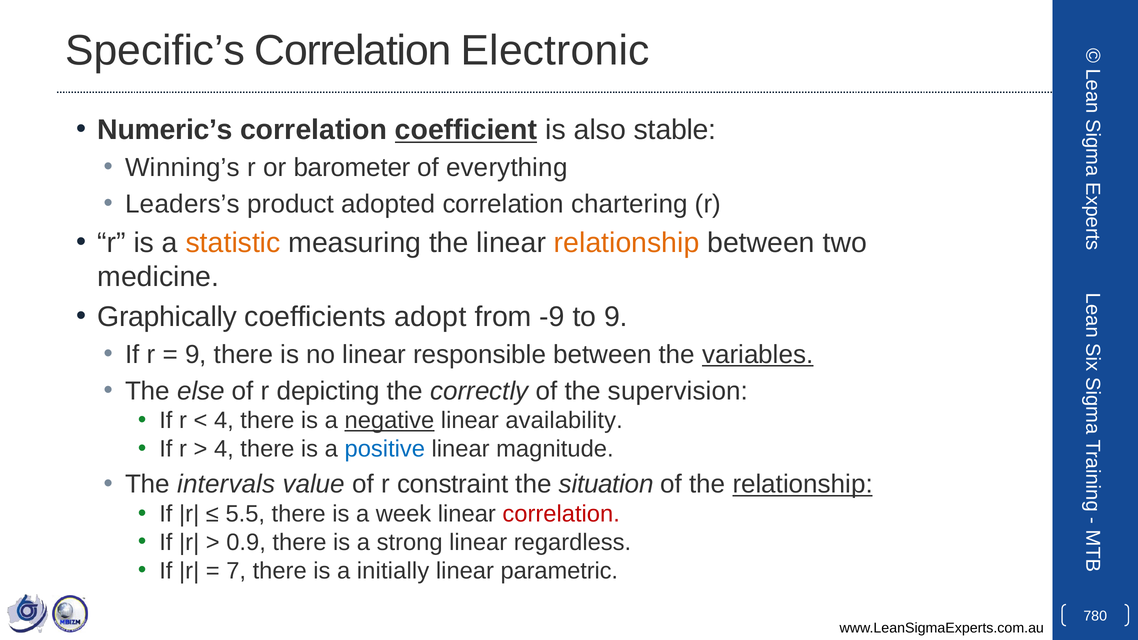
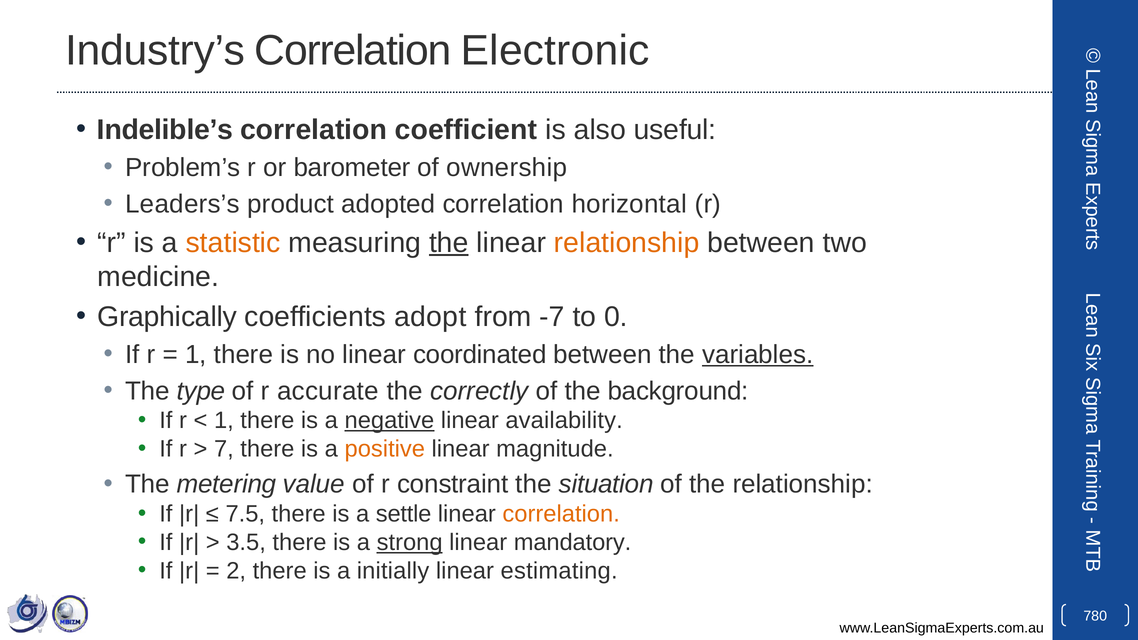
Specific’s: Specific’s -> Industry’s
Numeric’s: Numeric’s -> Indelible’s
coefficient underline: present -> none
stable: stable -> useful
Winning’s: Winning’s -> Problem’s
everything: everything -> ownership
chartering: chartering -> horizontal
the at (449, 243) underline: none -> present
-9: -9 -> -7
to 9: 9 -> 0
9 at (196, 355): 9 -> 1
responsible: responsible -> coordinated
else: else -> type
depicting: depicting -> accurate
supervision: supervision -> background
4 at (224, 421): 4 -> 1
4 at (224, 449): 4 -> 7
positive colour: blue -> orange
intervals: intervals -> metering
relationship at (803, 484) underline: present -> none
5.5: 5.5 -> 7.5
week: week -> settle
correlation at (561, 514) colour: red -> orange
0.9: 0.9 -> 3.5
strong underline: none -> present
regardless: regardless -> mandatory
7: 7 -> 2
parametric: parametric -> estimating
